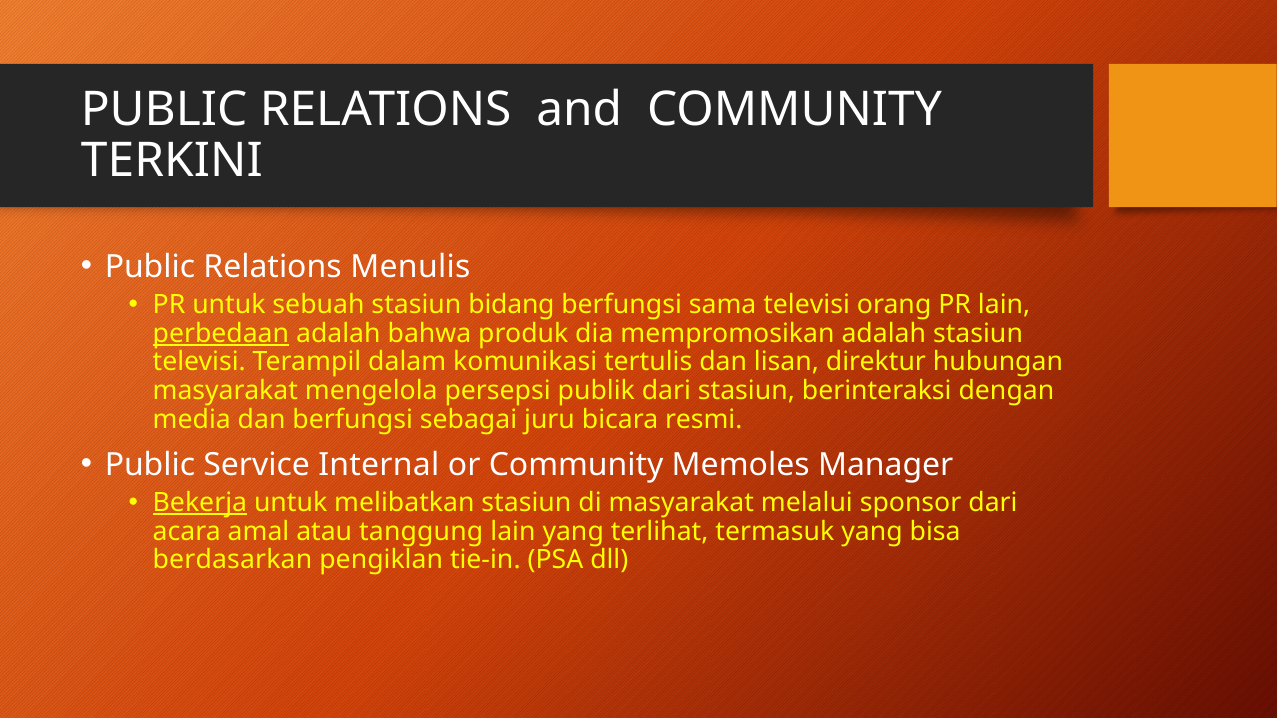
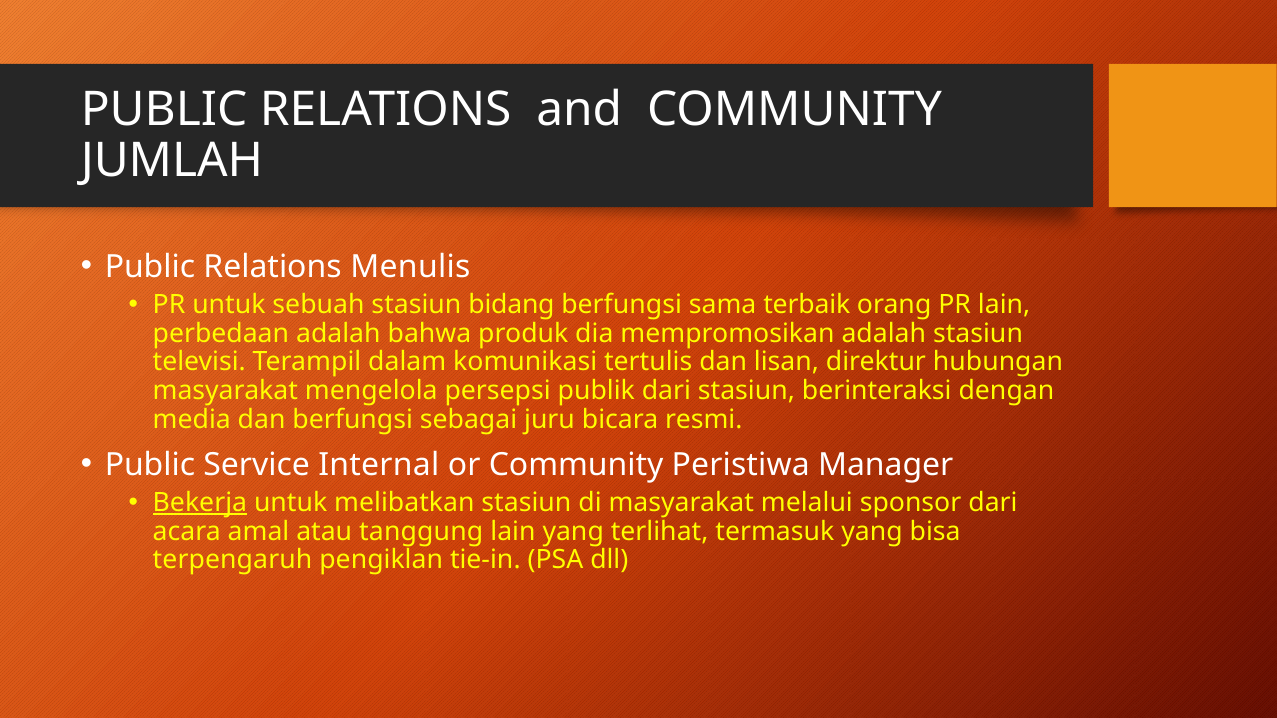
TERKINI: TERKINI -> JUMLAH
sama televisi: televisi -> terbaik
perbedaan underline: present -> none
Memoles: Memoles -> Peristiwa
berdasarkan: berdasarkan -> terpengaruh
